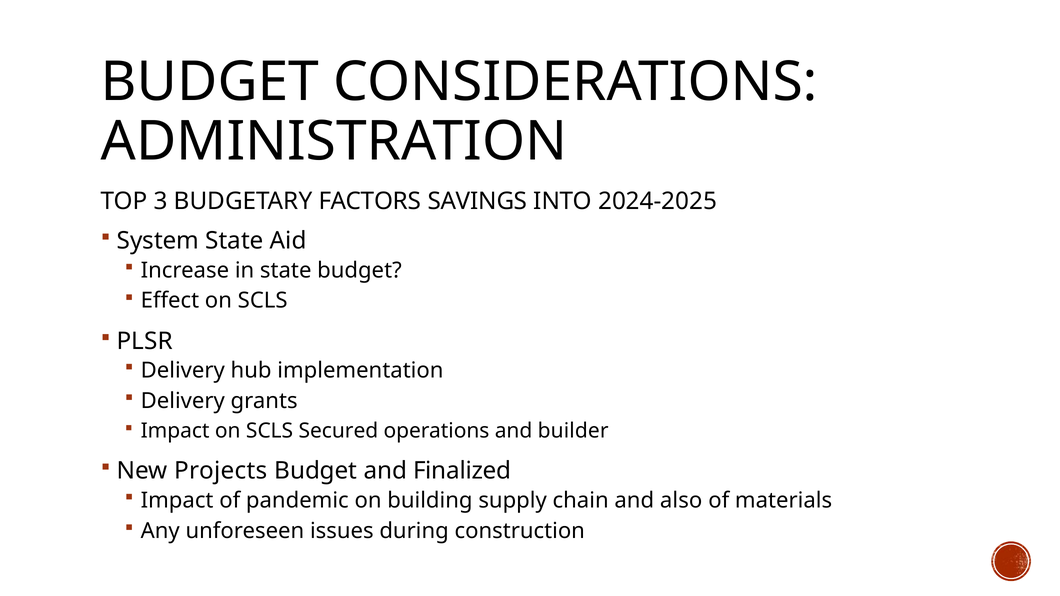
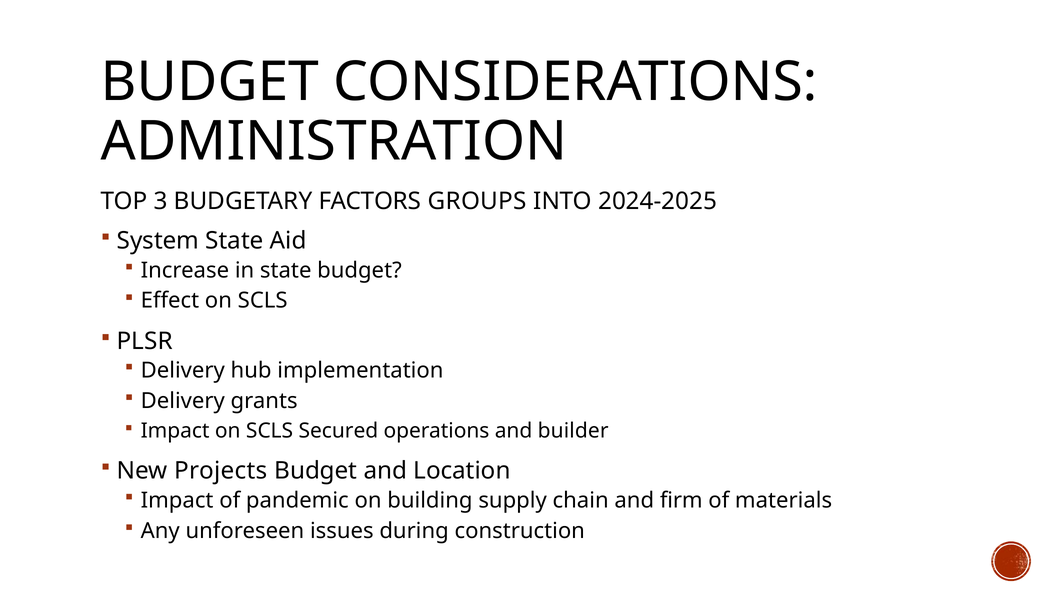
SAVINGS: SAVINGS -> GROUPS
Finalized: Finalized -> Location
also: also -> firm
